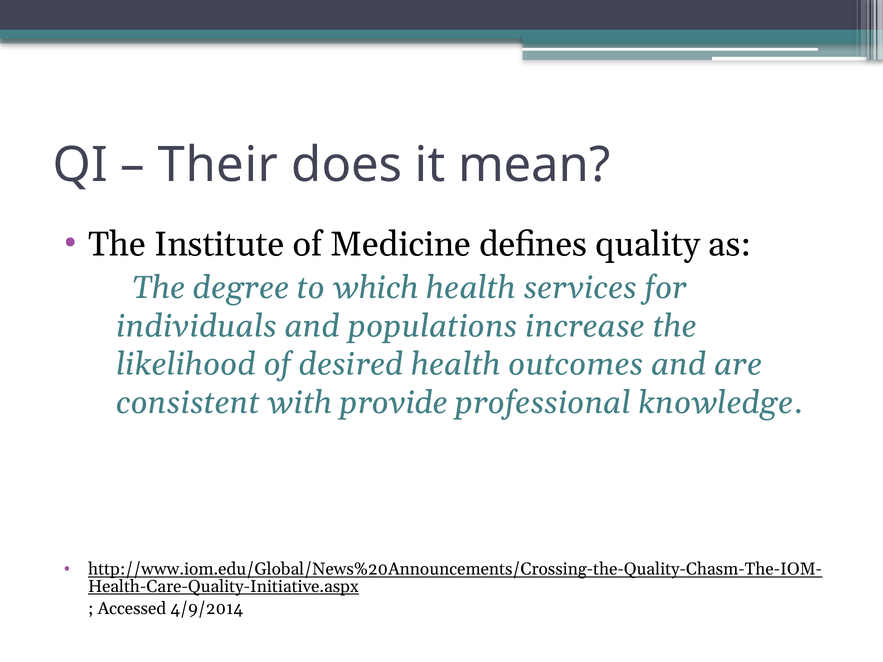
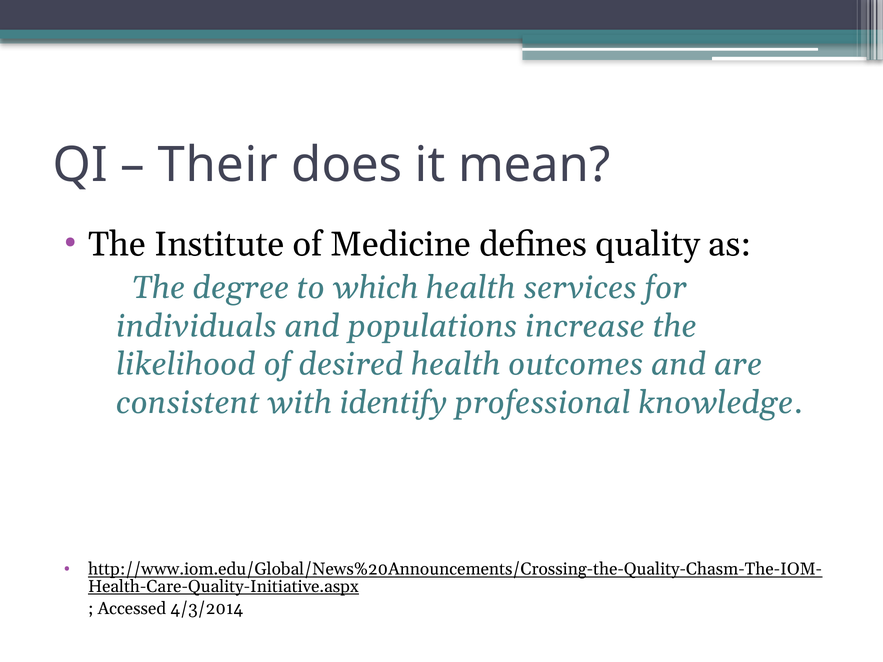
provide: provide -> identify
4/9/2014: 4/9/2014 -> 4/3/2014
